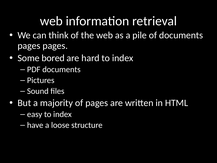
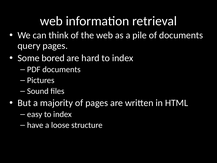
pages at (29, 46): pages -> query
